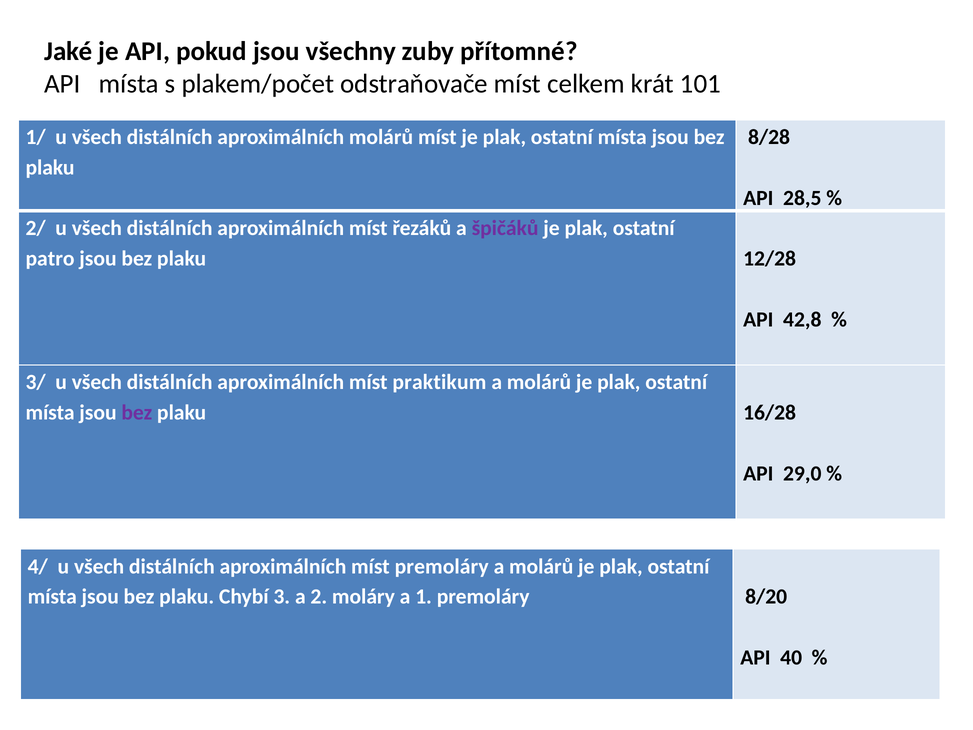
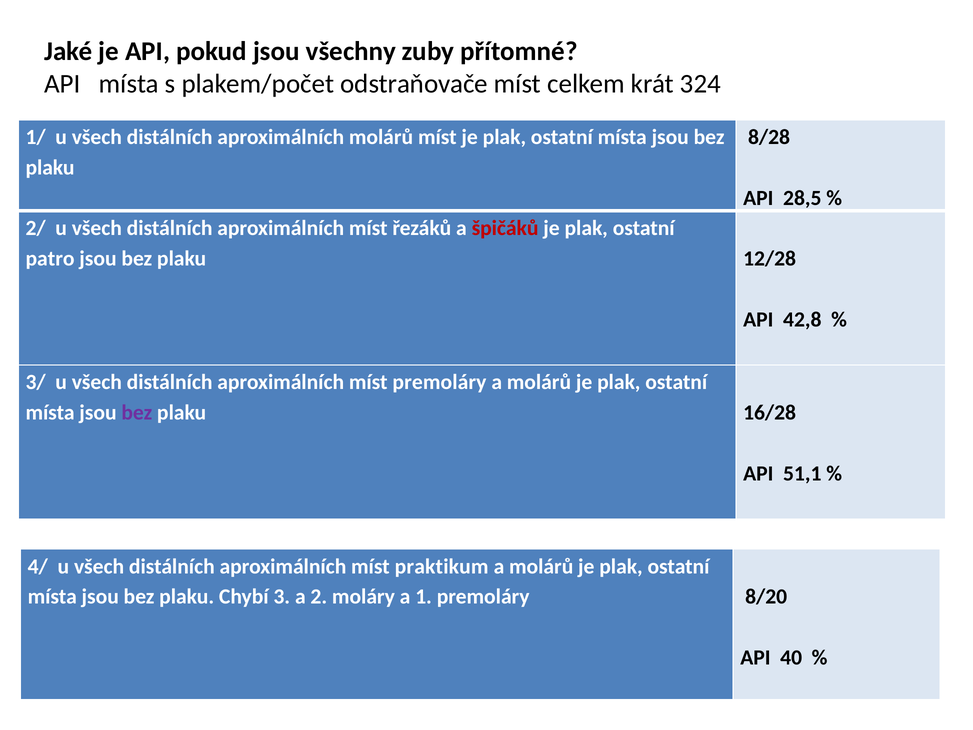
101: 101 -> 324
špičáků colour: purple -> red
míst praktikum: praktikum -> premoláry
29,0: 29,0 -> 51,1
míst premoláry: premoláry -> praktikum
